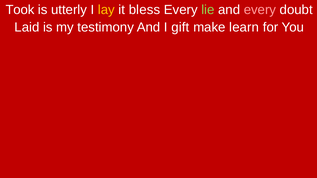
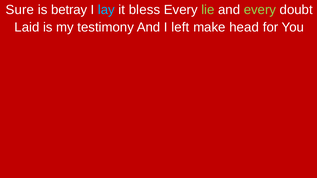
Took: Took -> Sure
utterly: utterly -> betray
lay colour: yellow -> light blue
every at (260, 10) colour: pink -> light green
gift: gift -> left
learn: learn -> head
